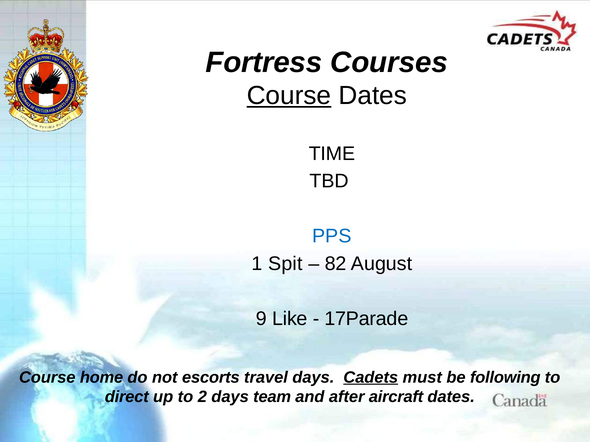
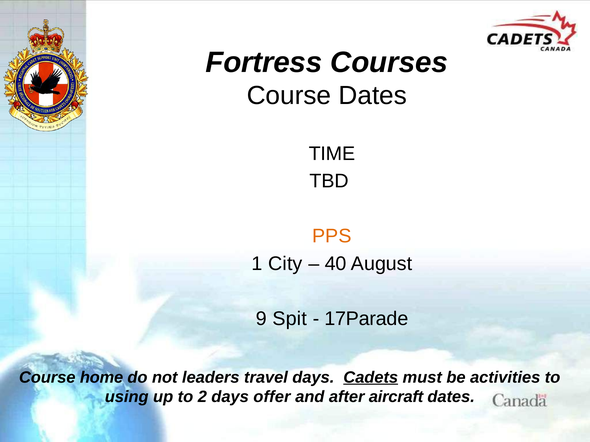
Course at (289, 96) underline: present -> none
PPS colour: blue -> orange
Spit: Spit -> City
82: 82 -> 40
Like: Like -> Spit
escorts: escorts -> leaders
following: following -> activities
direct: direct -> using
team: team -> offer
